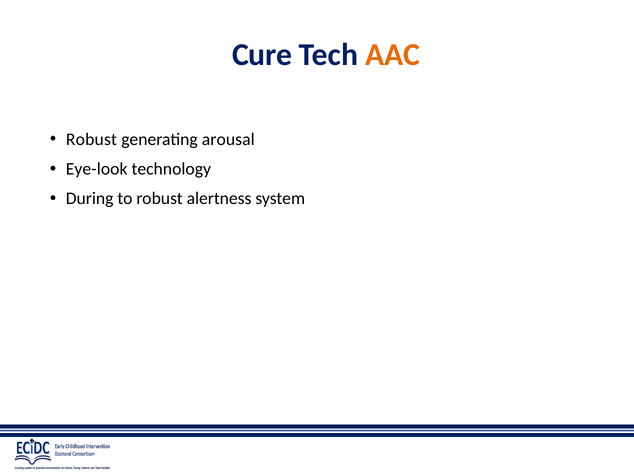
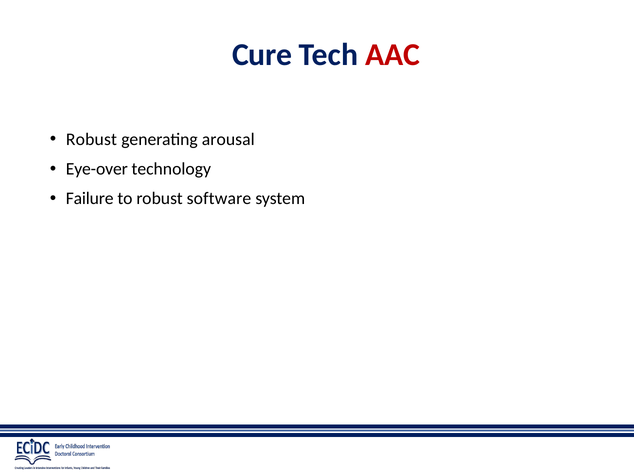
AAC colour: orange -> red
Eye-look: Eye-look -> Eye-over
During: During -> Failure
alertness: alertness -> software
